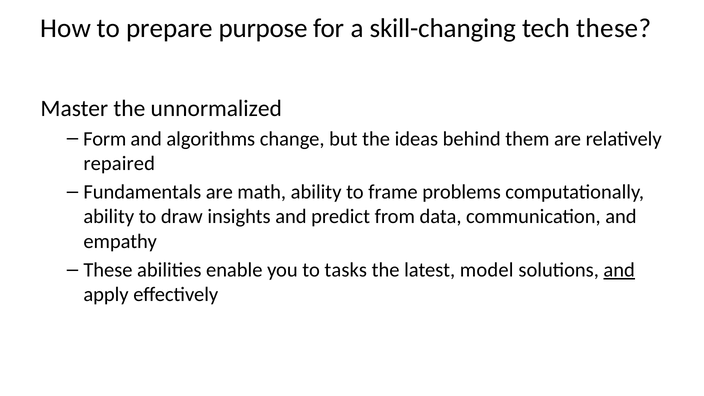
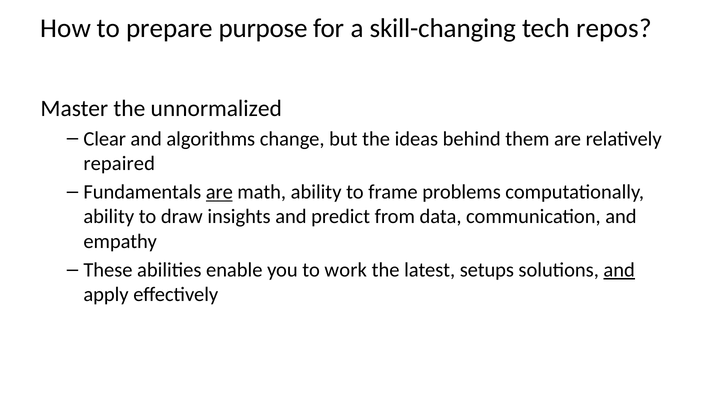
tech these: these -> repos
Form: Form -> Clear
are at (219, 192) underline: none -> present
tasks: tasks -> work
model: model -> setups
